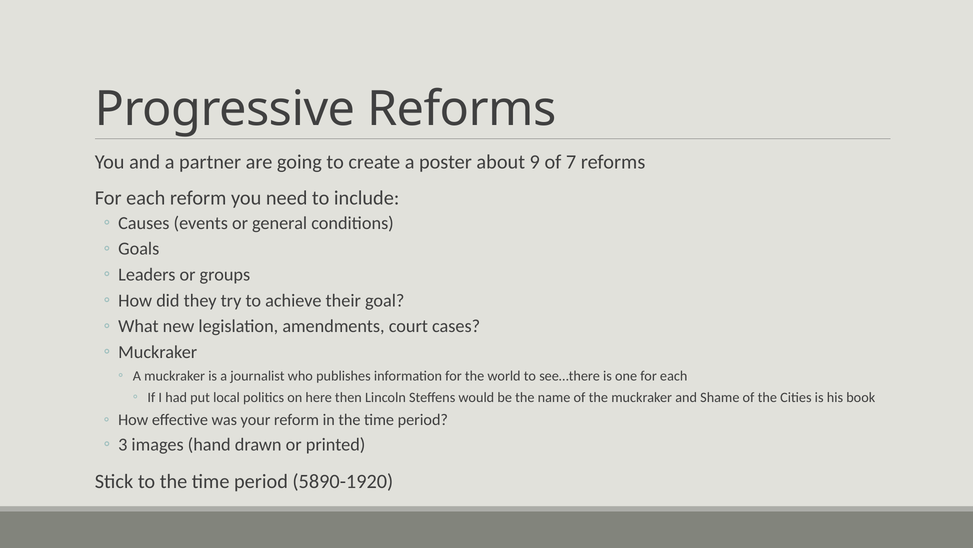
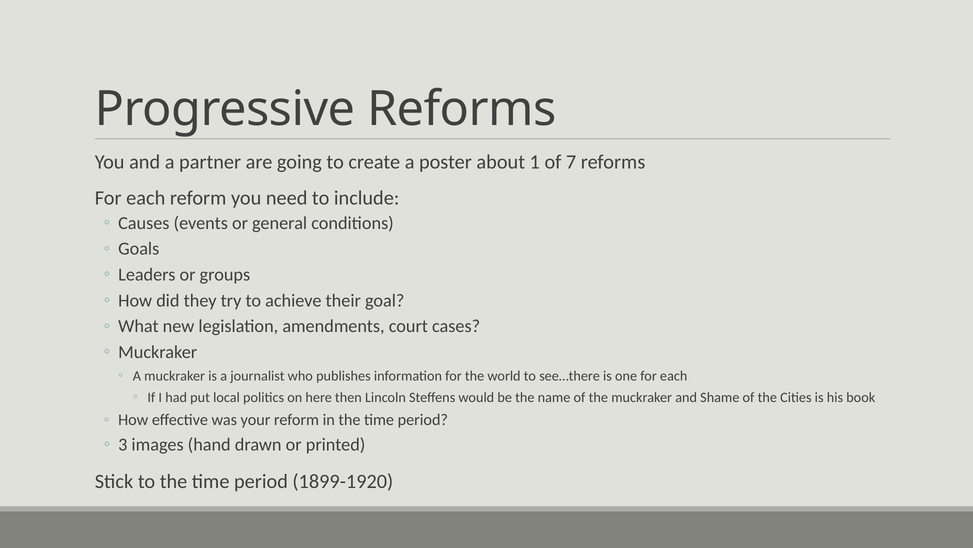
9: 9 -> 1
5890-1920: 5890-1920 -> 1899-1920
